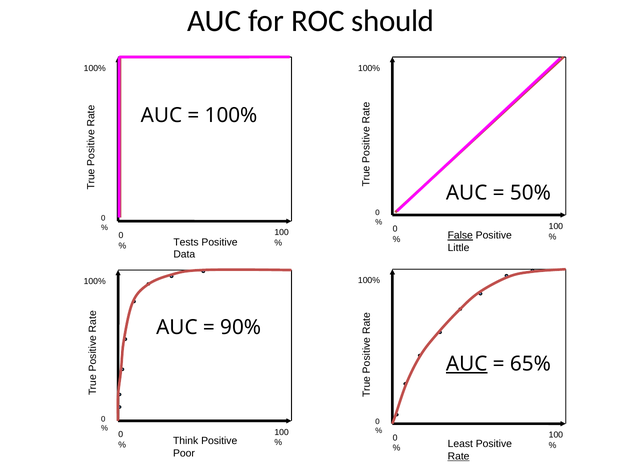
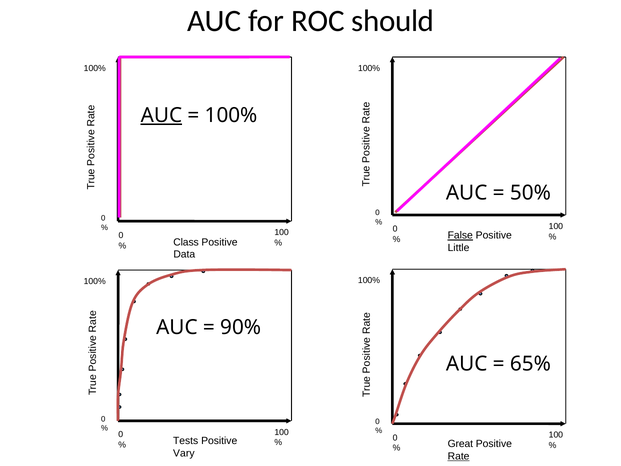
AUC at (161, 115) underline: none -> present
Tests: Tests -> Class
AUC at (467, 364) underline: present -> none
Think: Think -> Tests
Least: Least -> Great
Poor: Poor -> Vary
